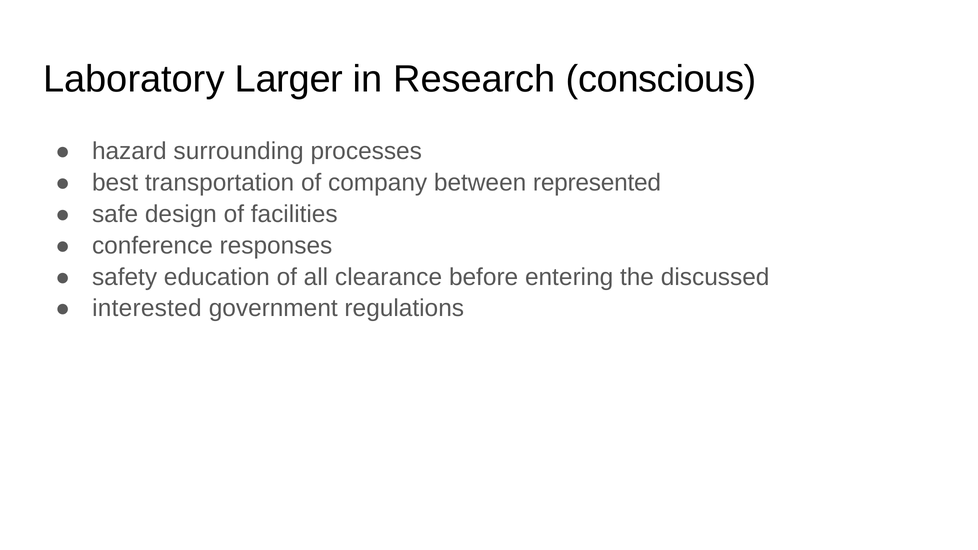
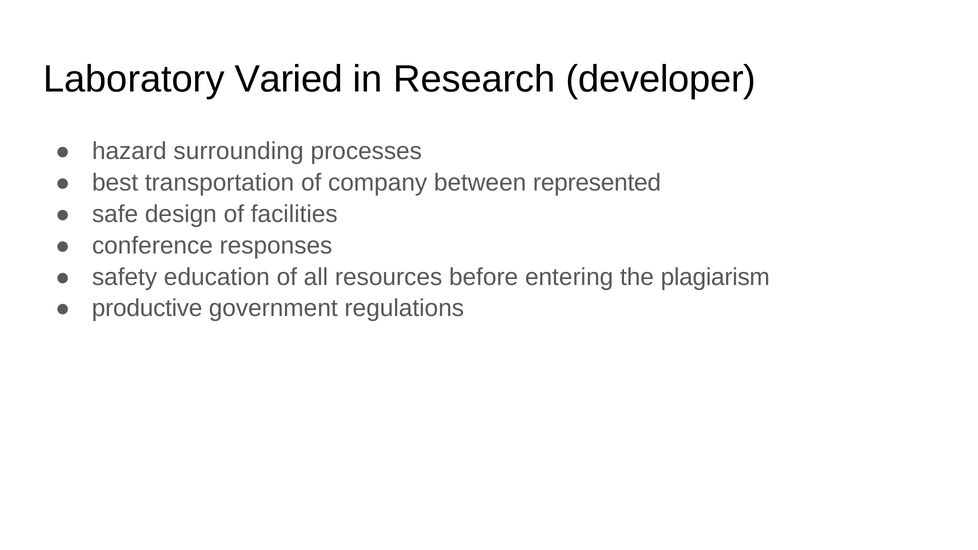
Larger: Larger -> Varied
conscious: conscious -> developer
clearance: clearance -> resources
discussed: discussed -> plagiarism
interested: interested -> productive
